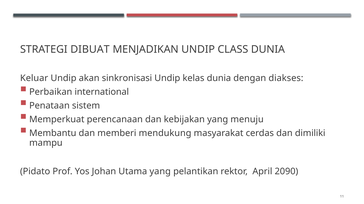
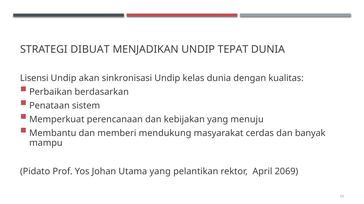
CLASS: CLASS -> TEPAT
Keluar: Keluar -> Lisensi
diakses: diakses -> kualitas
international: international -> berdasarkan
dimiliki: dimiliki -> banyak
2090: 2090 -> 2069
